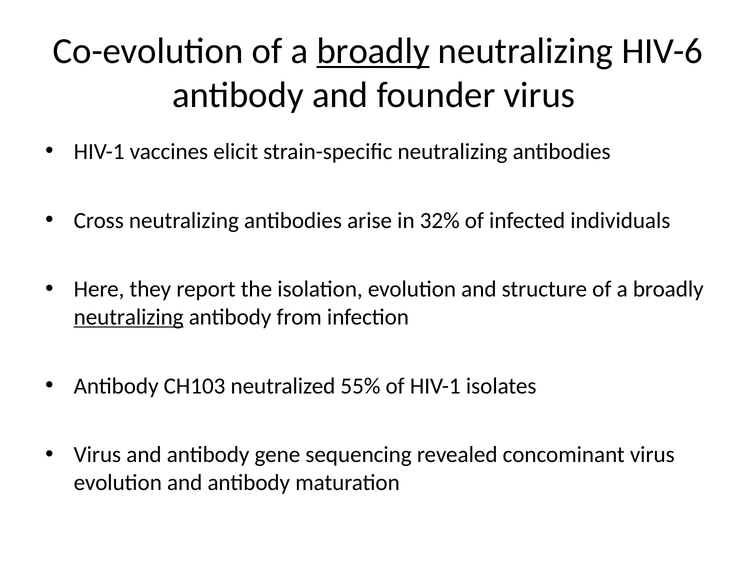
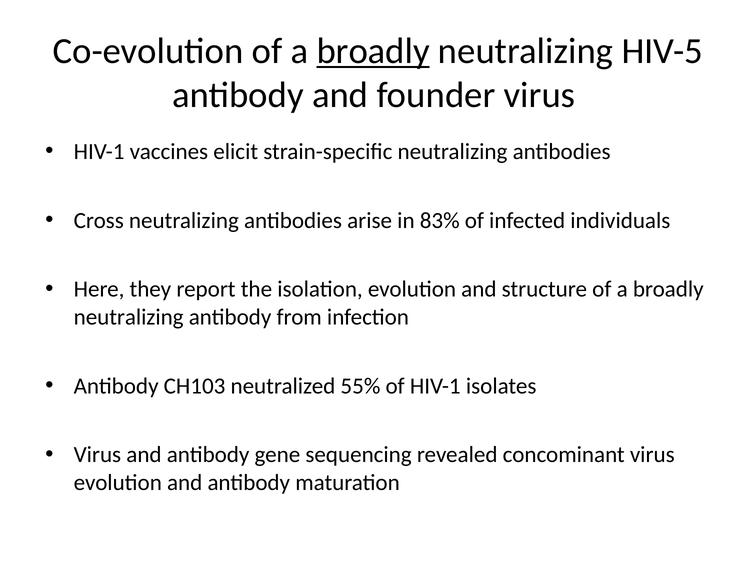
HIV-6: HIV-6 -> HIV-5
32%: 32% -> 83%
neutralizing at (129, 317) underline: present -> none
